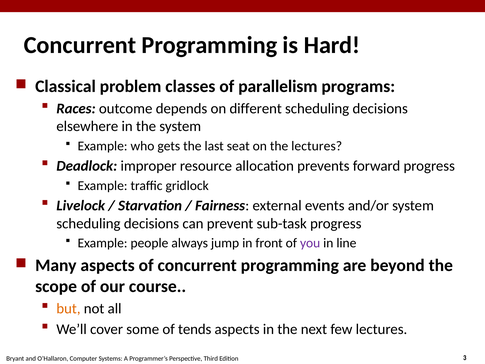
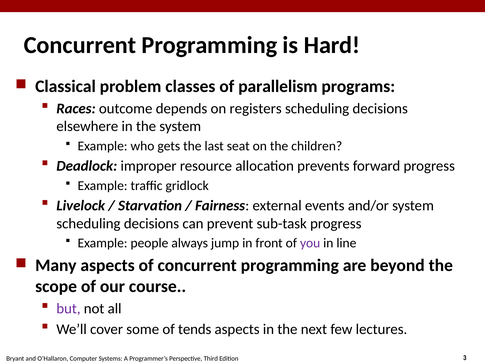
different: different -> registers
the lectures: lectures -> children
but colour: orange -> purple
